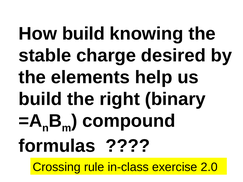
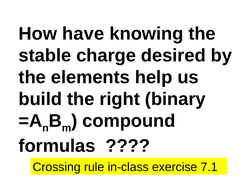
How build: build -> have
2.0: 2.0 -> 7.1
